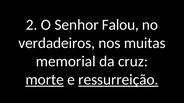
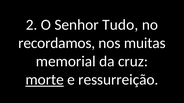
Falou: Falou -> Tudo
verdadeiros: verdadeiros -> recordamos
ressurreição underline: present -> none
